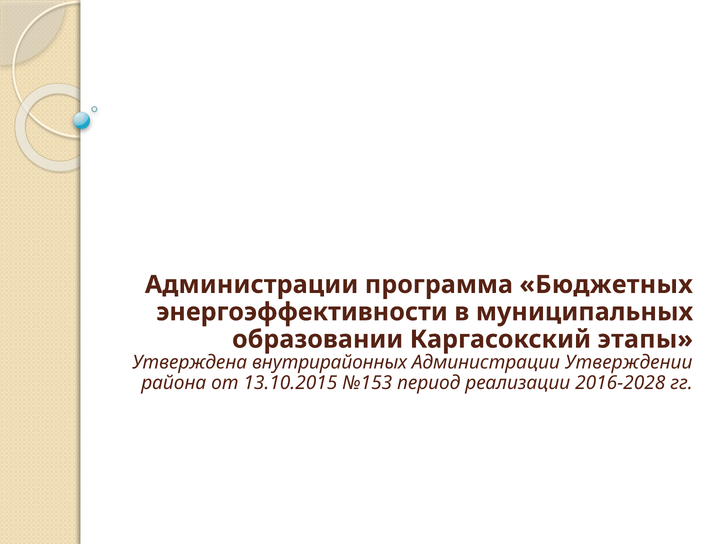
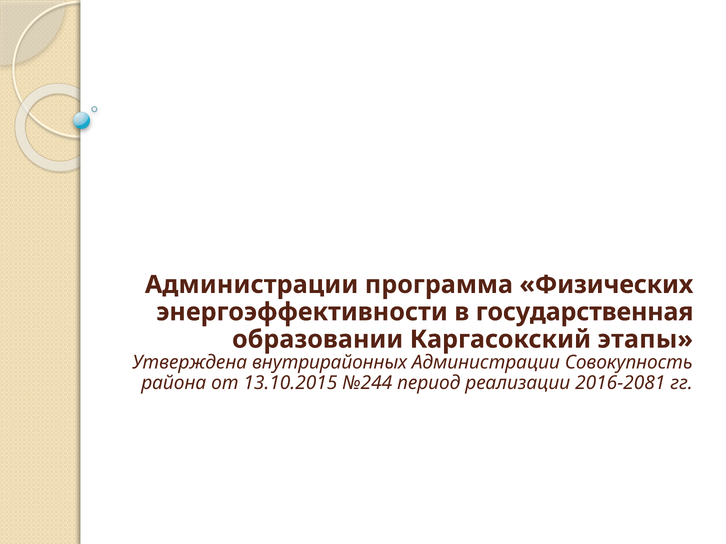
Бюджетных: Бюджетных -> Физических
муниципальных: муниципальных -> государственная
Утверждении: Утверждении -> Совокупность
№153: №153 -> №244
2016-2028: 2016-2028 -> 2016-2081
